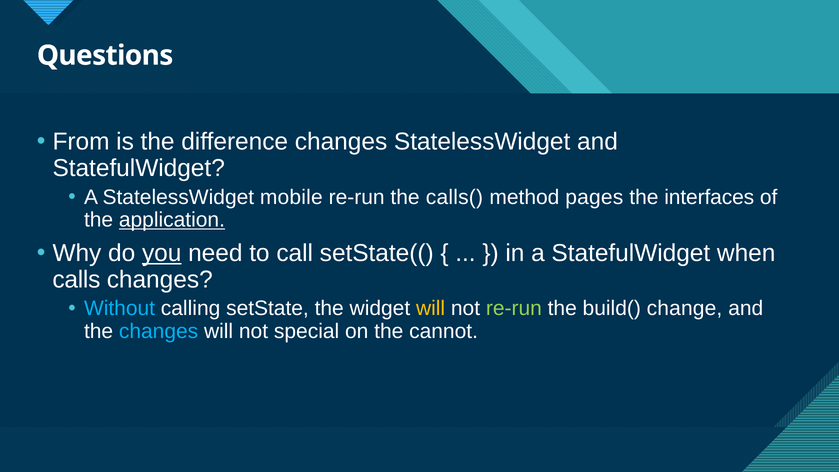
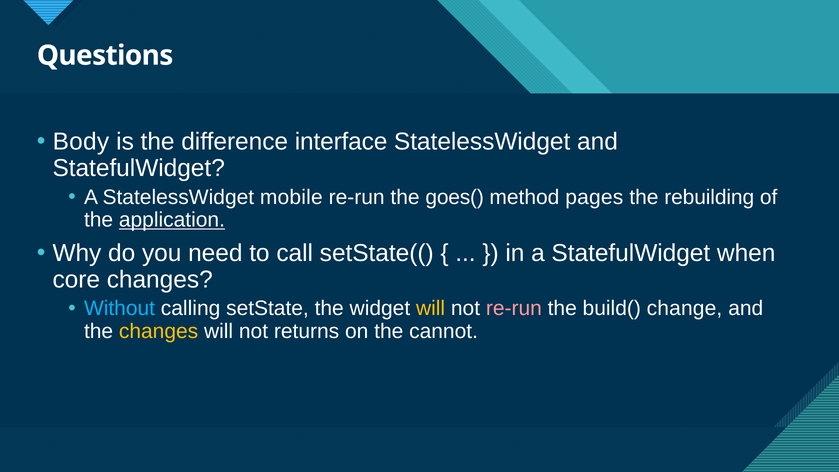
From: From -> Body
difference changes: changes -> interface
calls(: calls( -> goes(
interfaces: interfaces -> rebuilding
you underline: present -> none
calls: calls -> core
re-run at (514, 308) colour: light green -> pink
changes at (159, 331) colour: light blue -> yellow
special: special -> returns
